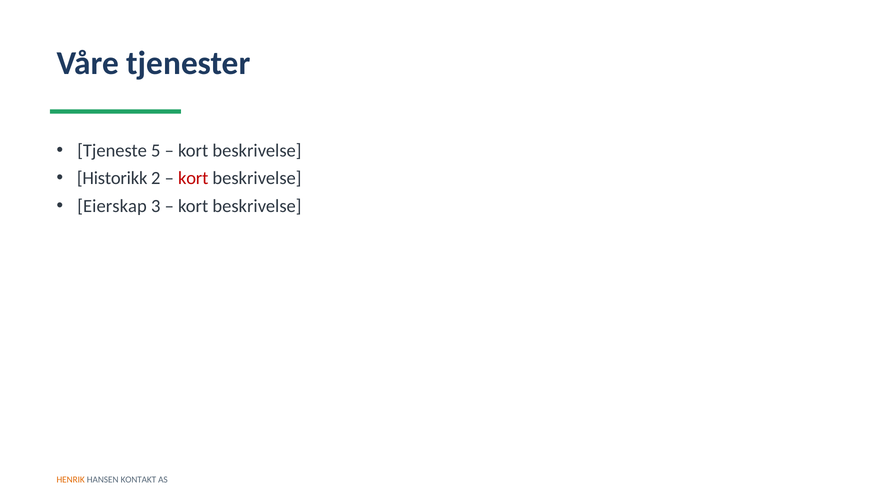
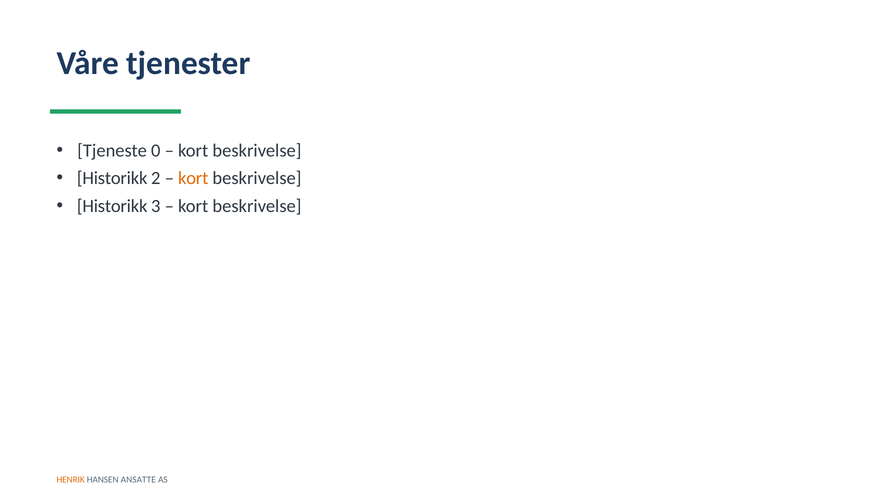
5: 5 -> 0
kort at (193, 178) colour: red -> orange
Eierskap at (112, 206): Eierskap -> Historikk
KONTAKT: KONTAKT -> ANSATTE
